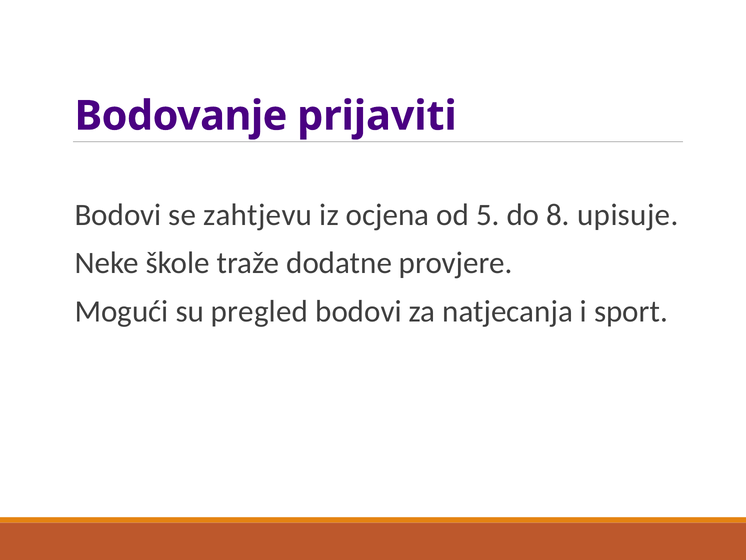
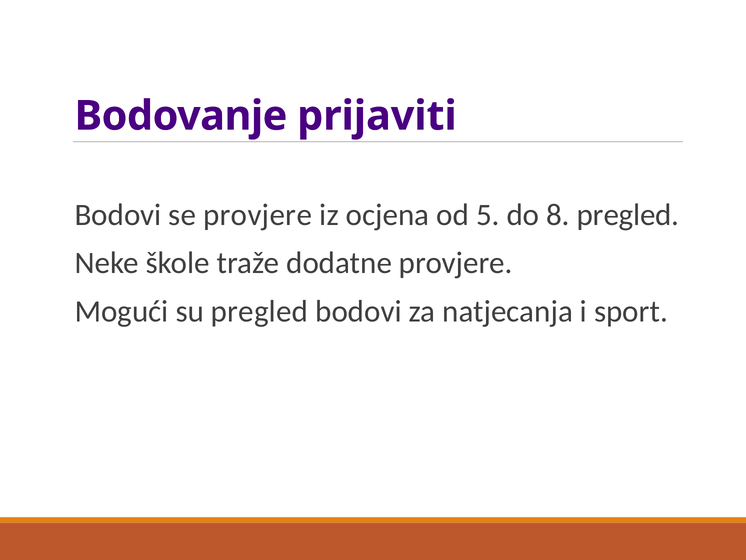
se zahtjevu: zahtjevu -> provjere
8 upisuje: upisuje -> pregled
